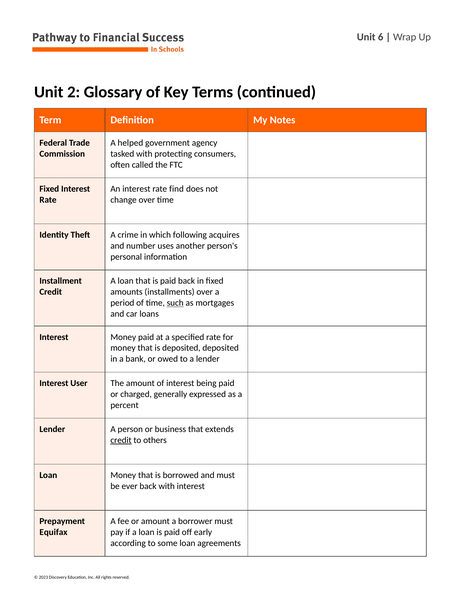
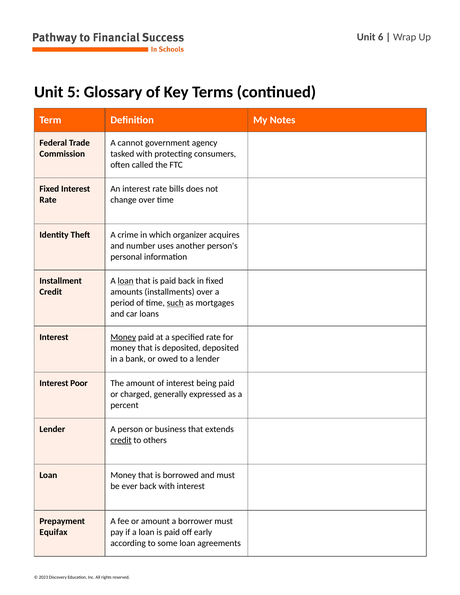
2: 2 -> 5
helped: helped -> cannot
find: find -> bills
following: following -> organizer
loan at (126, 281) underline: none -> present
Money at (123, 337) underline: none -> present
User: User -> Poor
